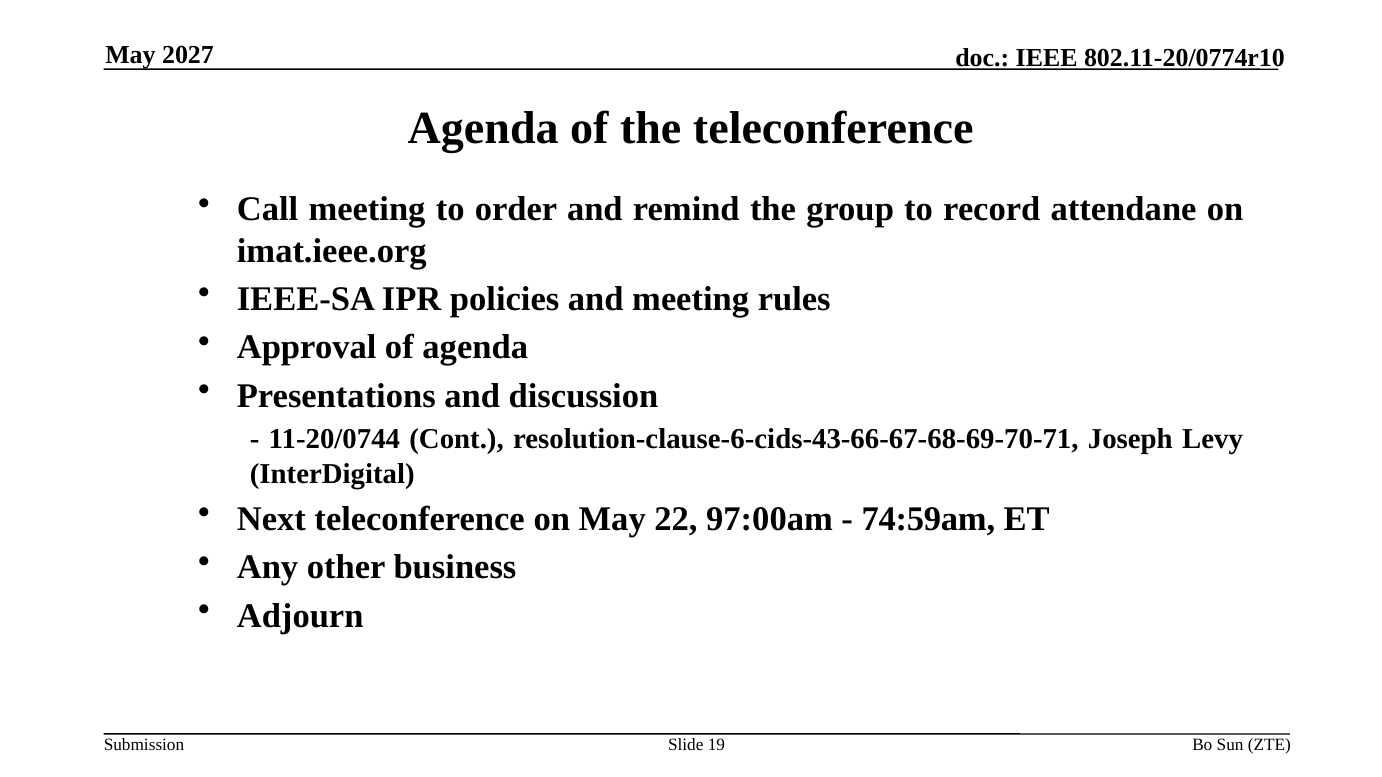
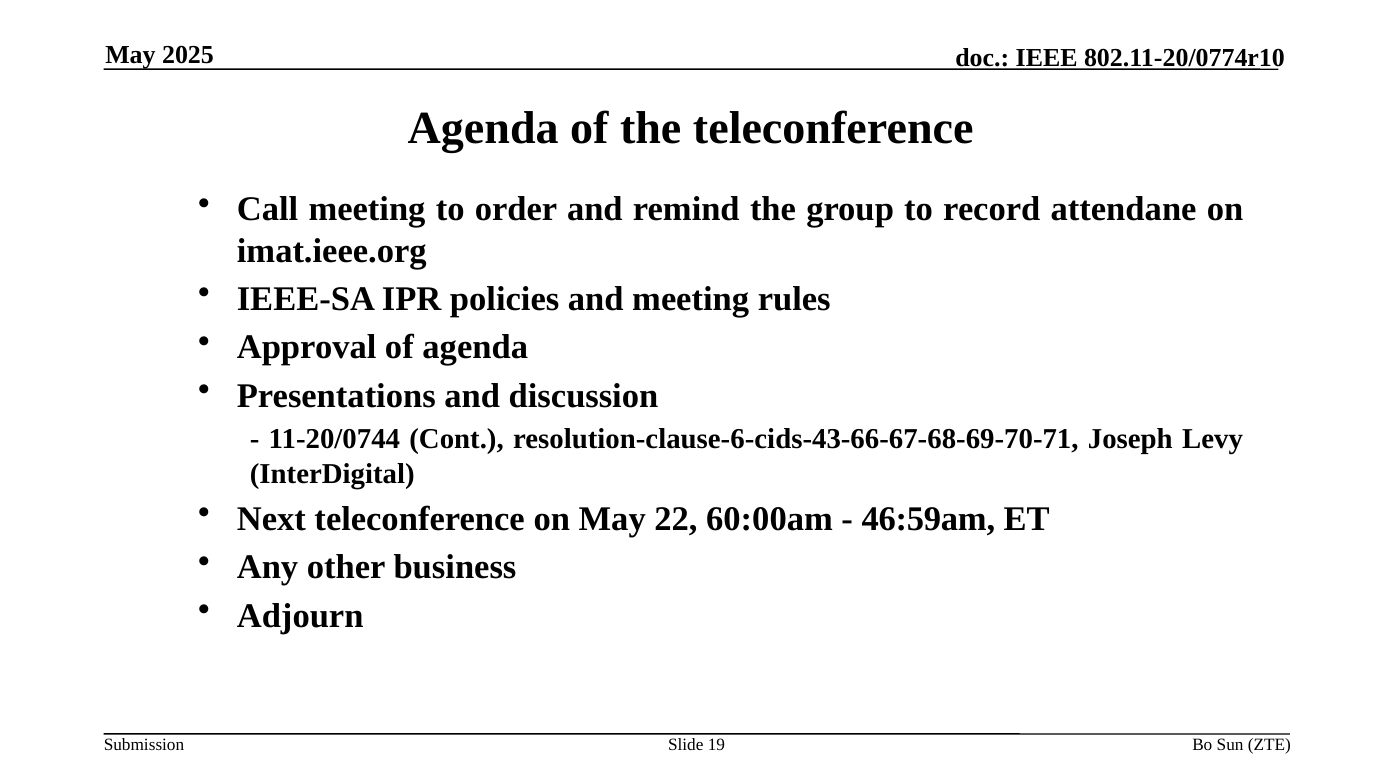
2027: 2027 -> 2025
97:00am: 97:00am -> 60:00am
74:59am: 74:59am -> 46:59am
